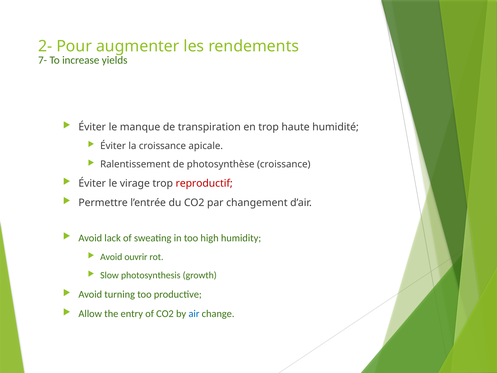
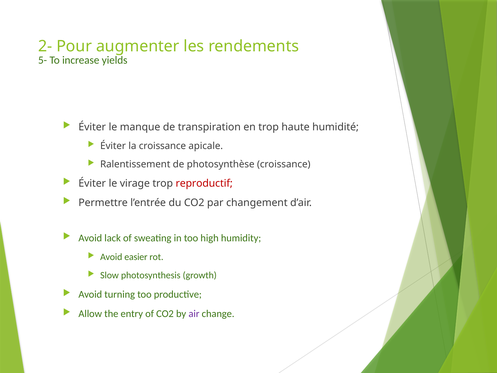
7-: 7- -> 5-
ouvrir: ouvrir -> easier
air colour: blue -> purple
